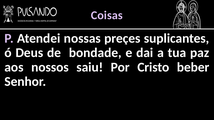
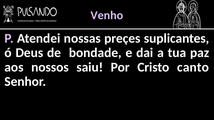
Coisas: Coisas -> Venho
beber: beber -> canto
